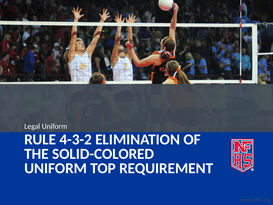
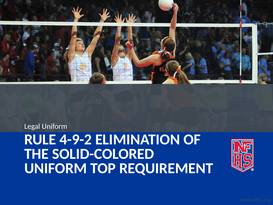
4-3-2: 4-3-2 -> 4-9-2
